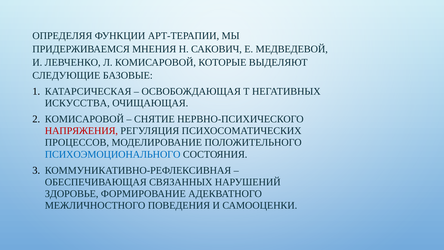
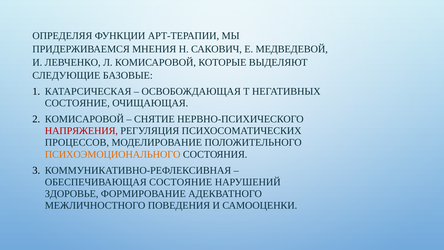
ИСКУССТВА at (77, 103): ИСКУССТВА -> СОСТОЯНИЕ
ПСИХОЭМОЦИОНАЛЬНОГО colour: blue -> orange
ОБЕСПЕЧИВАЮЩАЯ СВЯЗАННЫХ: СВЯЗАННЫХ -> СОСТОЯНИЕ
